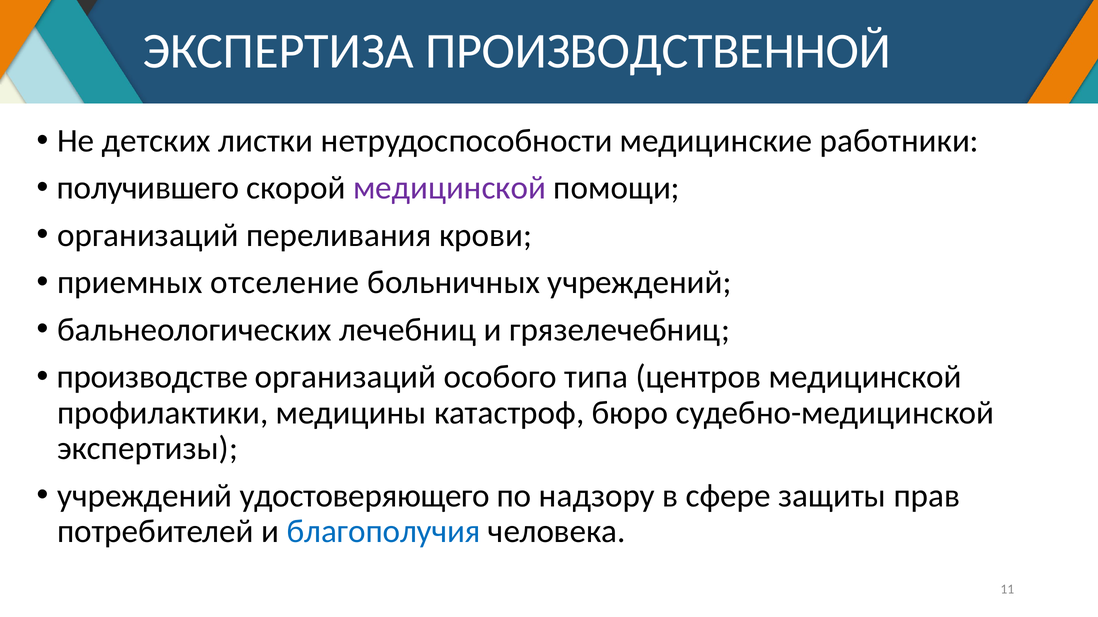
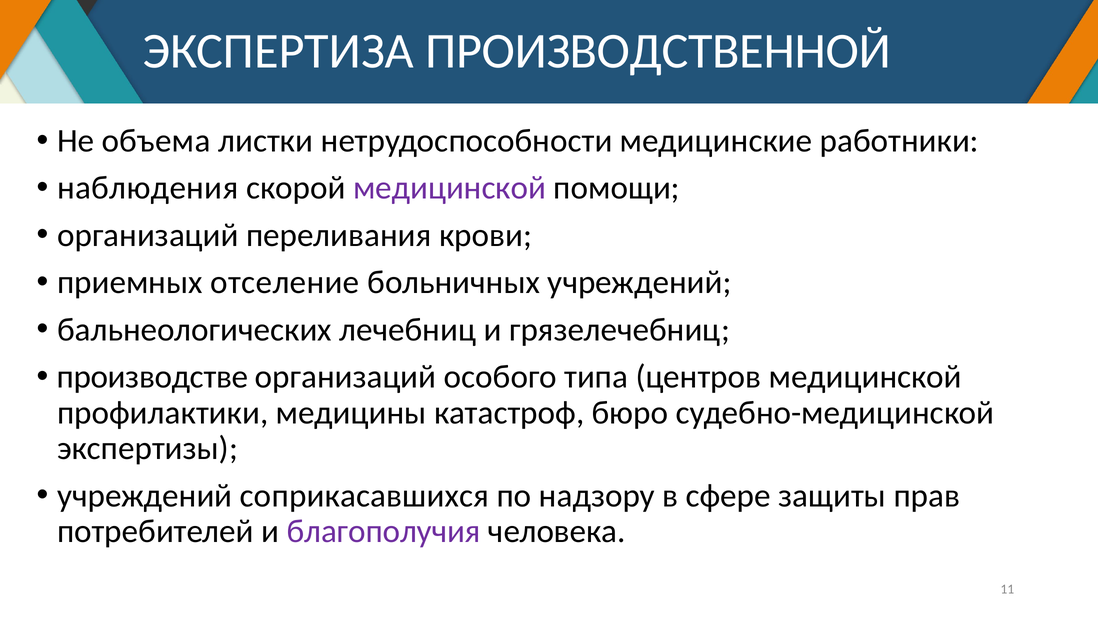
детских: детских -> объема
получившего: получившего -> наблюдения
удостоверяющего: удостоверяющего -> соприкасавшихся
благополучия colour: blue -> purple
